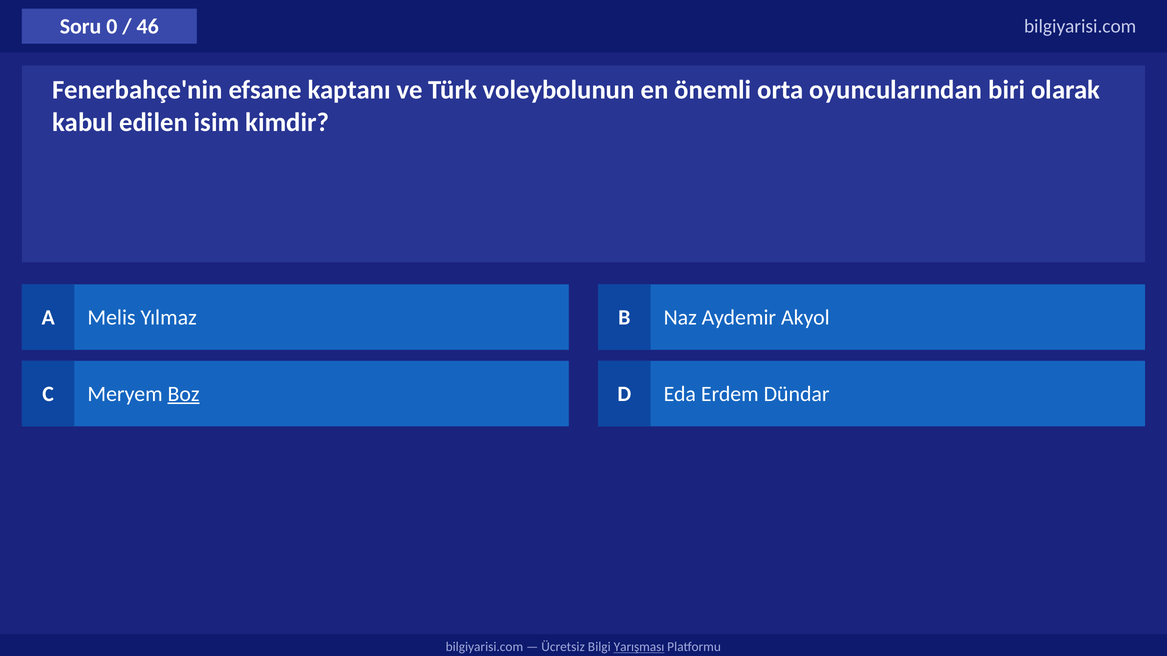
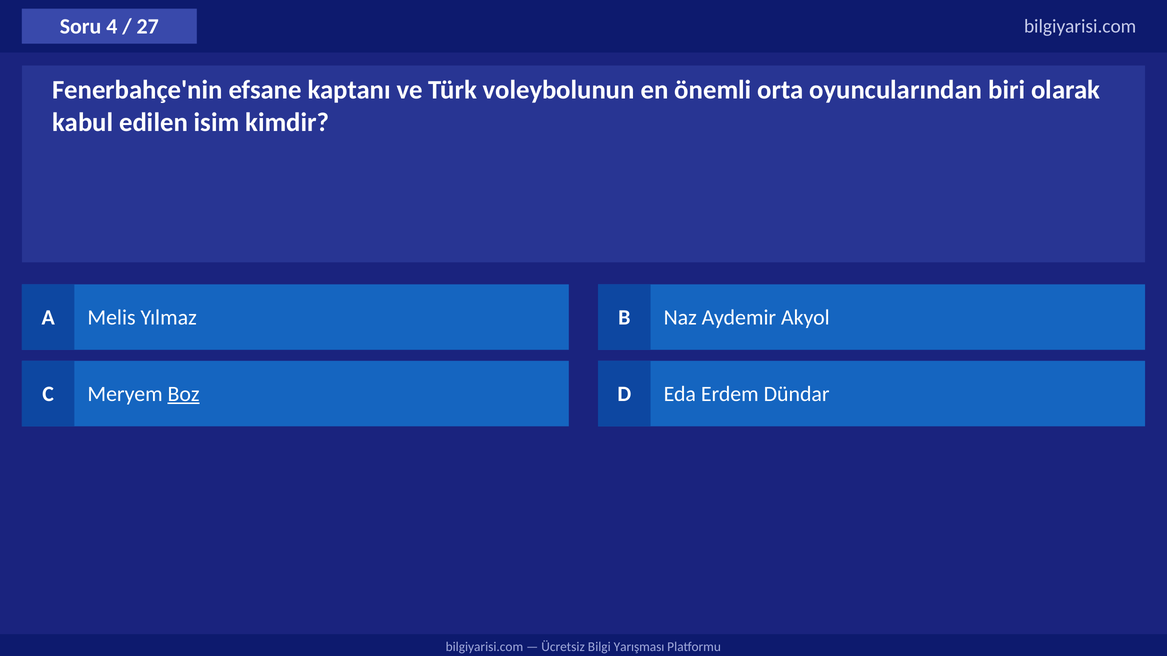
0: 0 -> 4
46: 46 -> 27
Yarışması underline: present -> none
